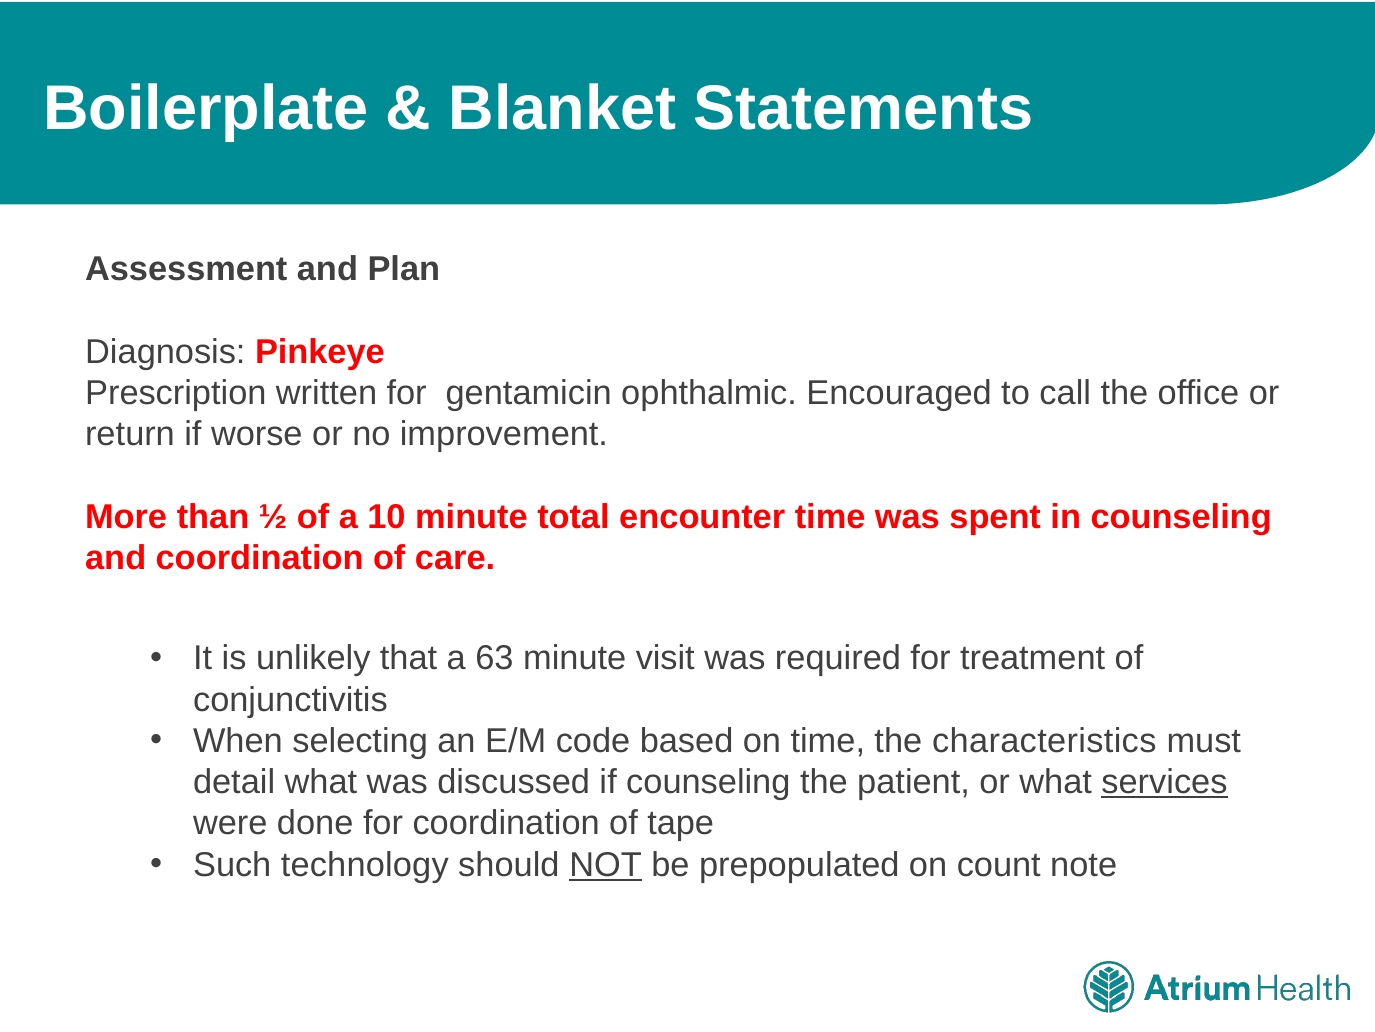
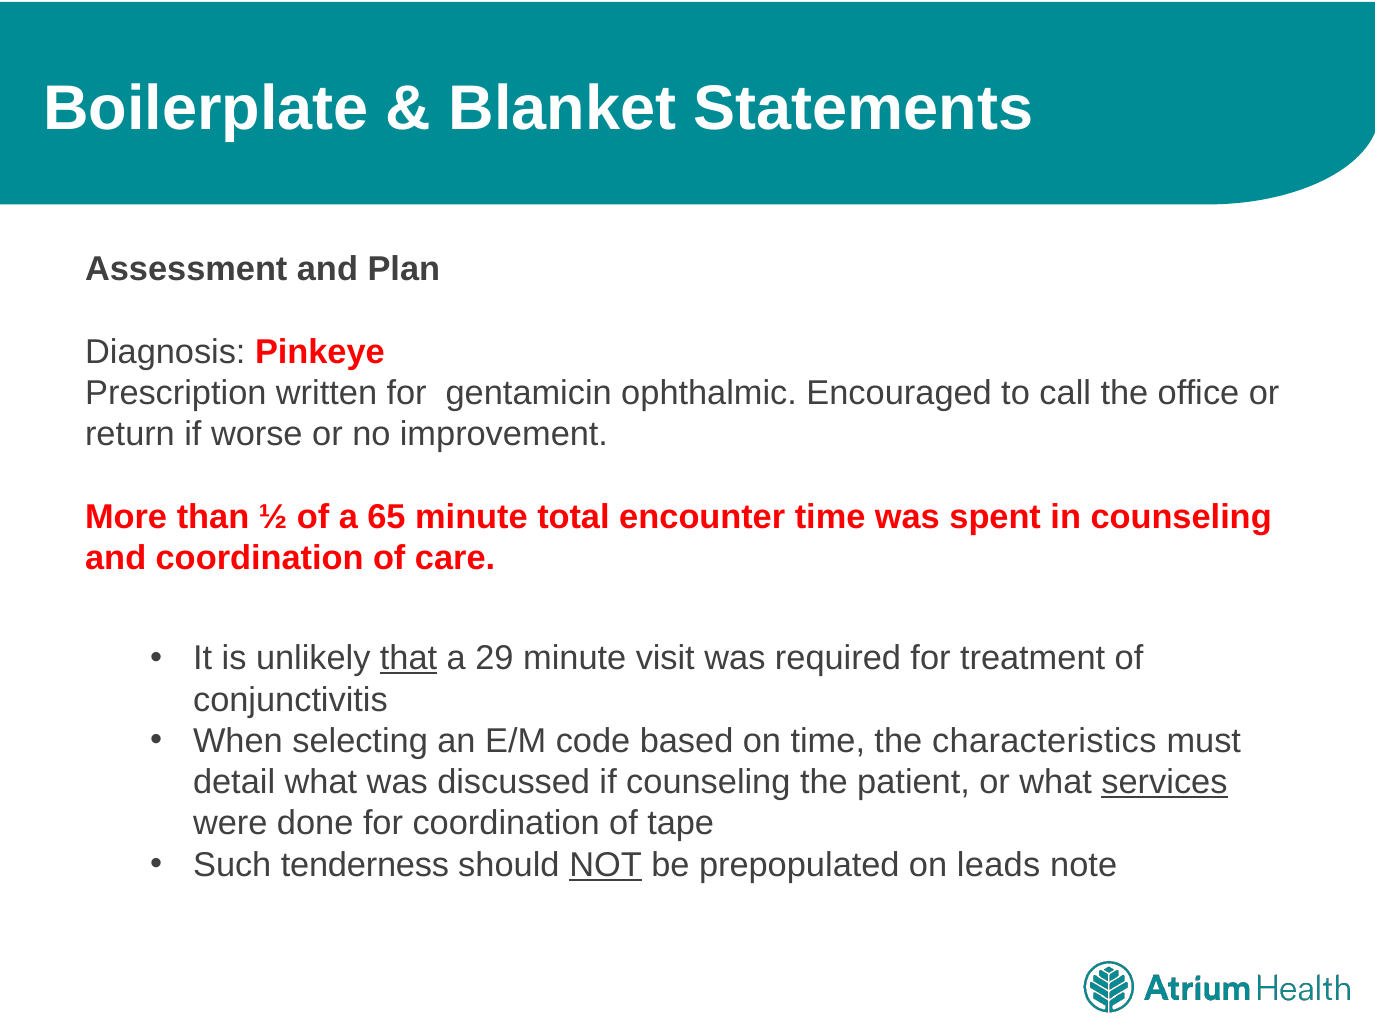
10: 10 -> 65
that underline: none -> present
63: 63 -> 29
technology: technology -> tenderness
count: count -> leads
